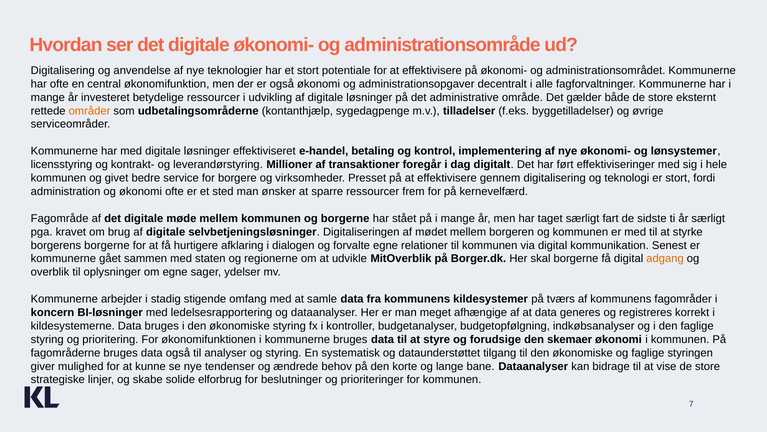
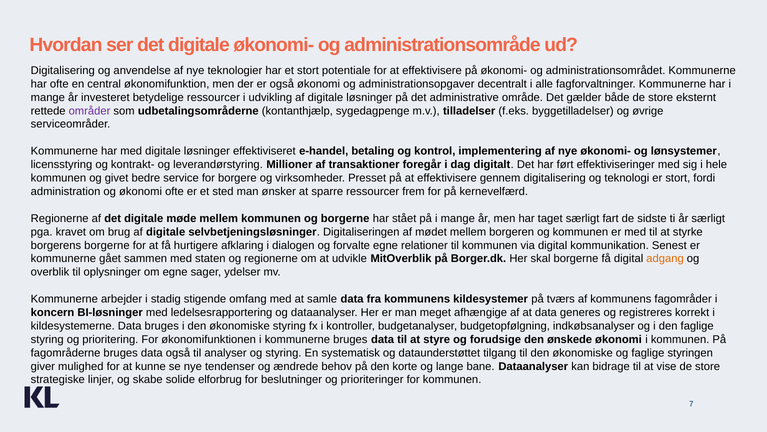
områder colour: orange -> purple
Fagområde at (60, 218): Fagområde -> Regionerne
skemaer: skemaer -> ønskede
